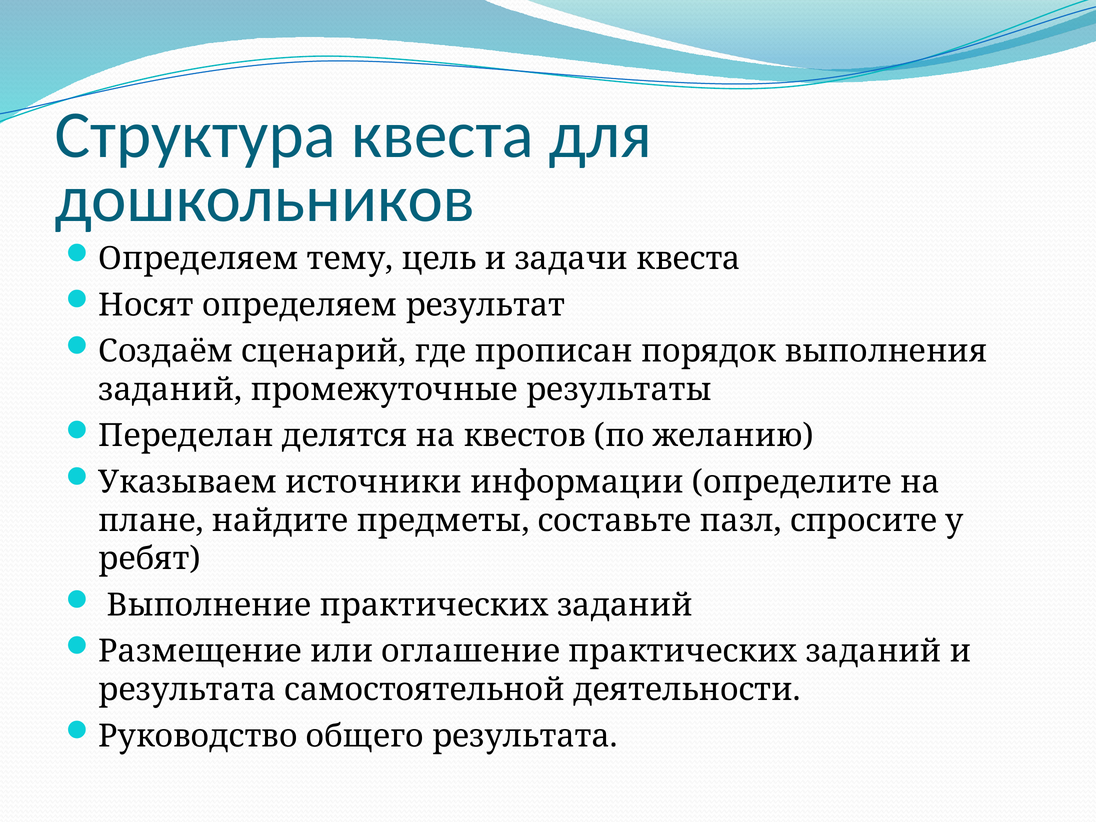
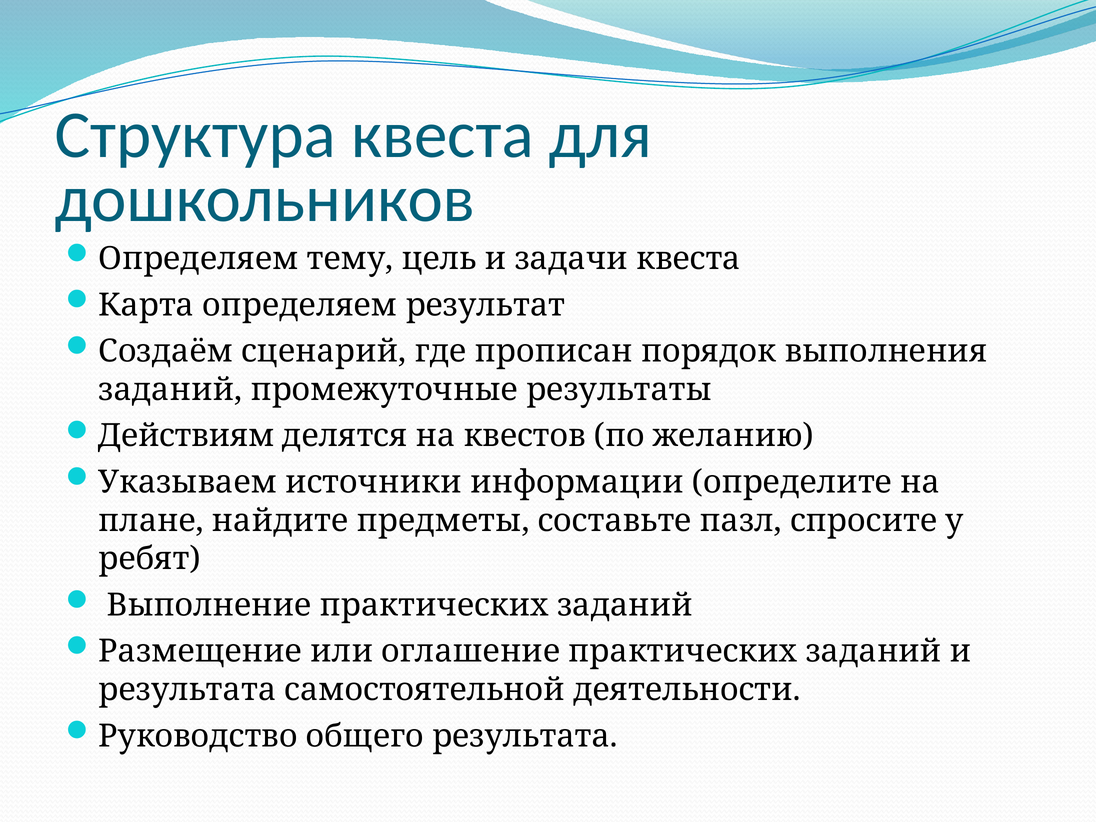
Носят: Носят -> Карта
Переделан: Переделан -> Действиям
